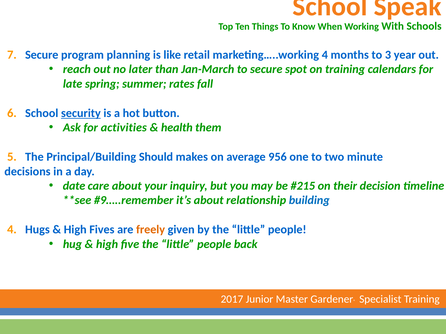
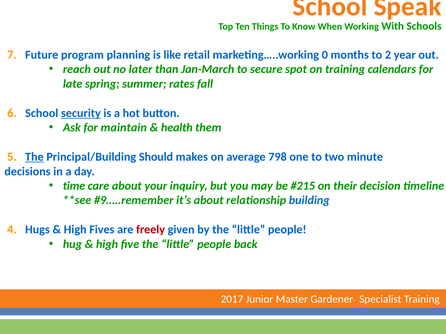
7 Secure: Secure -> Future
marketing…..working 4: 4 -> 0
3: 3 -> 2
activities: activities -> maintain
The at (34, 157) underline: none -> present
956: 956 -> 798
date: date -> time
freely colour: orange -> red
